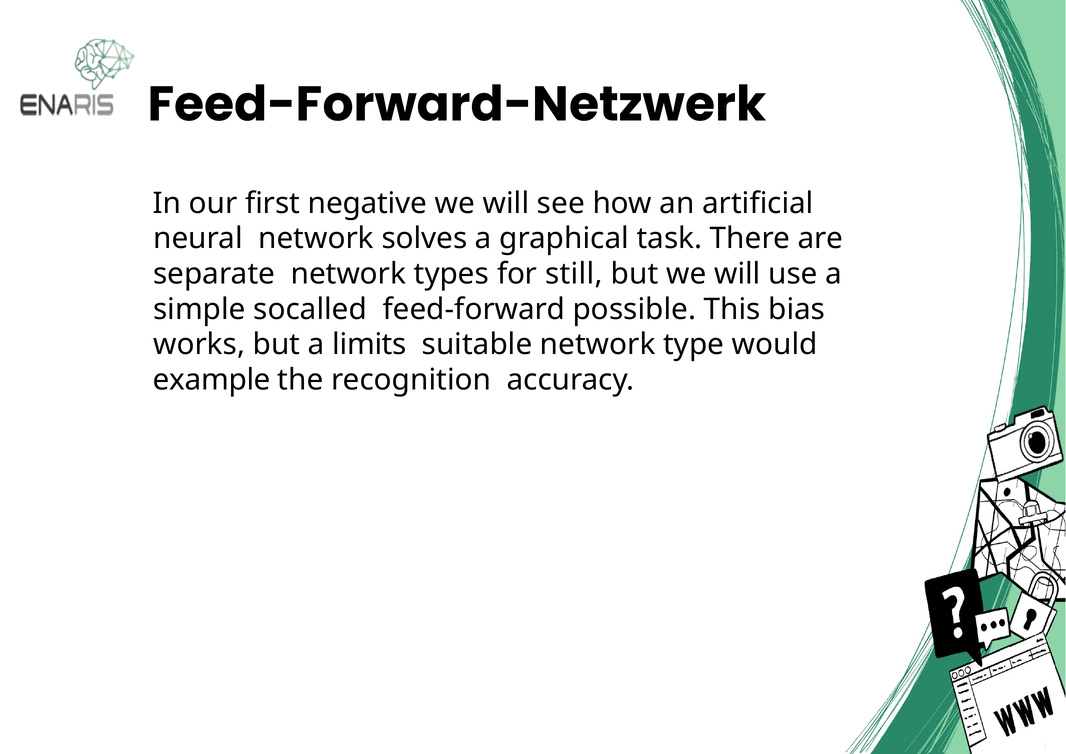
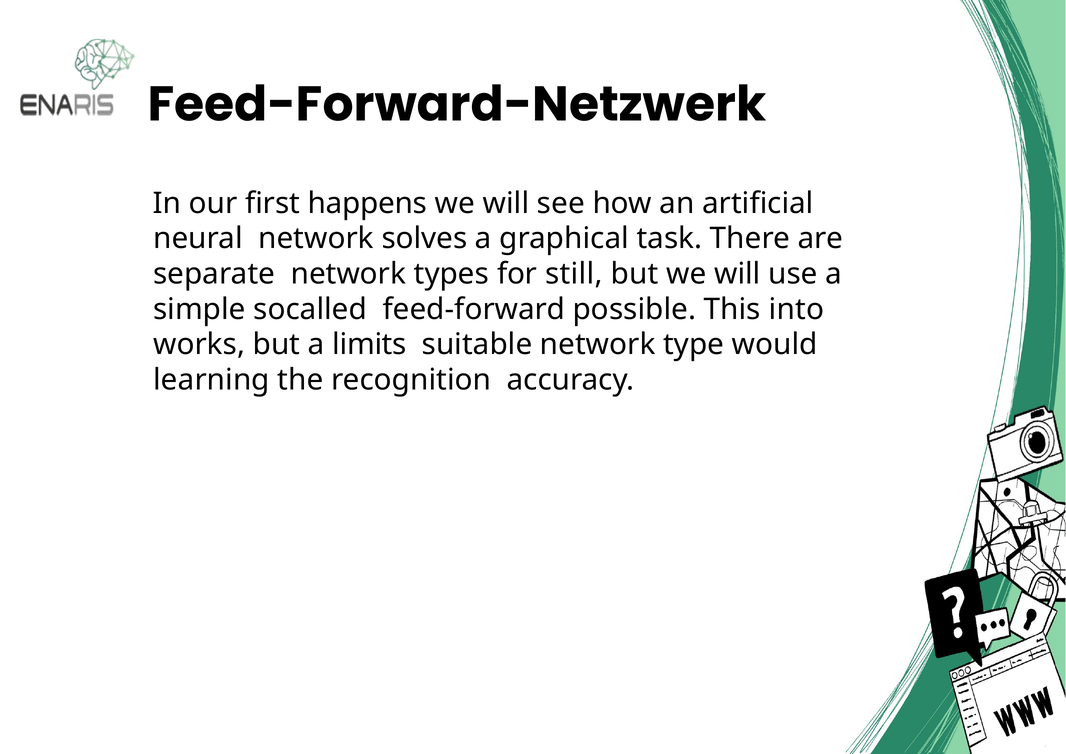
negative: negative -> happens
bias: bias -> into
example: example -> learning
